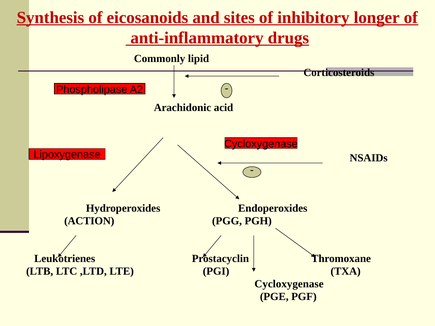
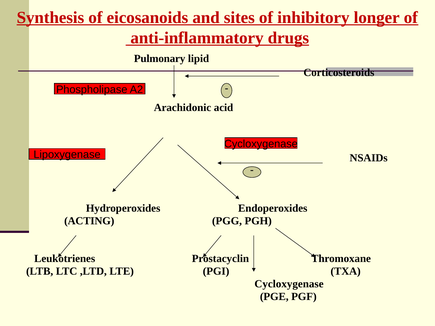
Commonly: Commonly -> Pulmonary
ACTION: ACTION -> ACTING
